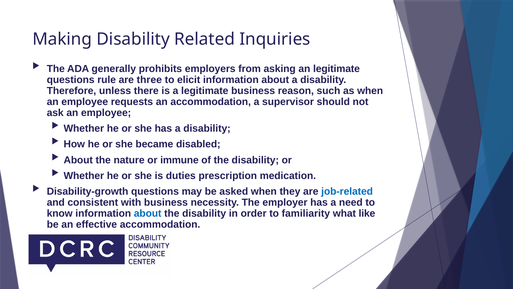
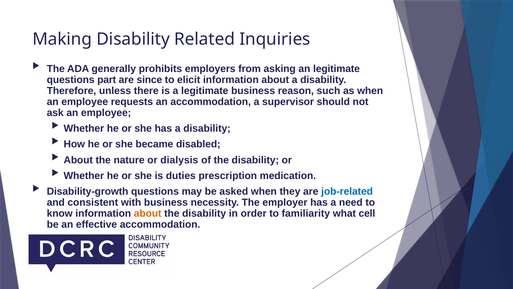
rule: rule -> part
three: three -> since
immune: immune -> dialysis
about at (148, 213) colour: blue -> orange
like: like -> cell
